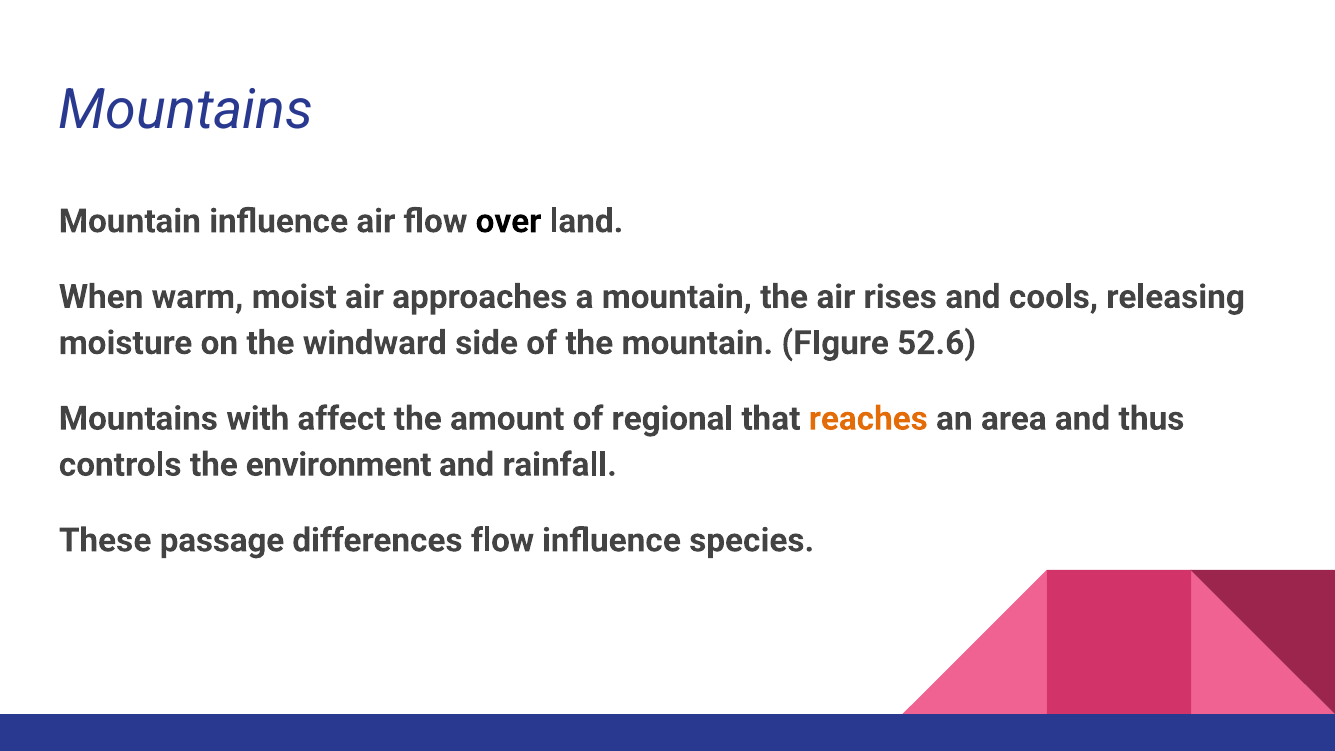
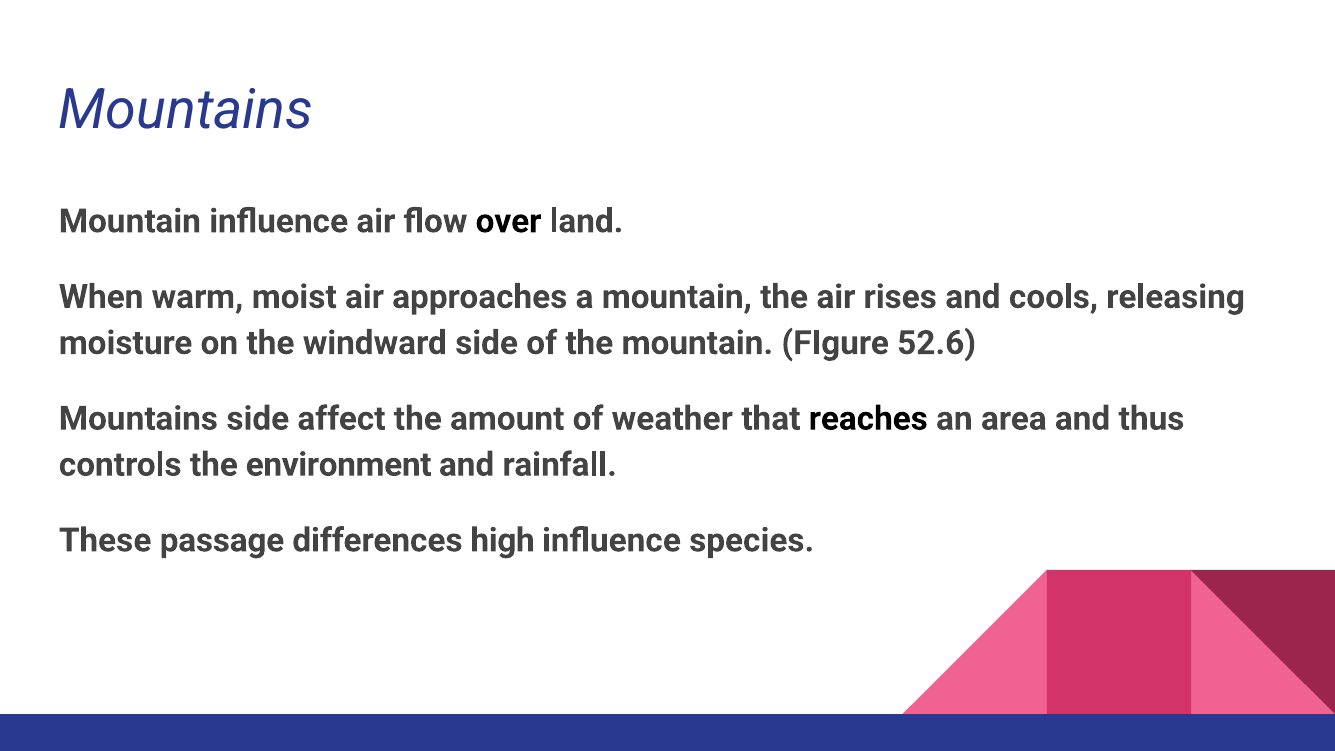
Mountains with: with -> side
regional: regional -> weather
reaches colour: orange -> black
differences flow: flow -> high
